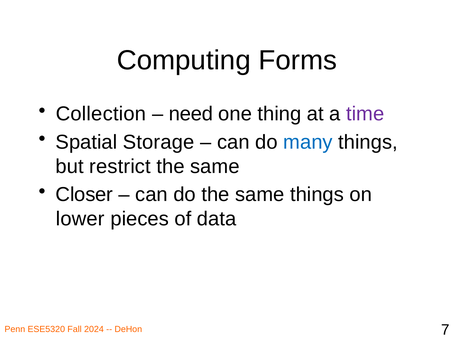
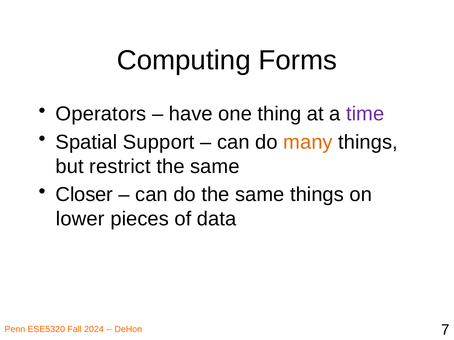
Collection: Collection -> Operators
need: need -> have
Storage: Storage -> Support
many colour: blue -> orange
